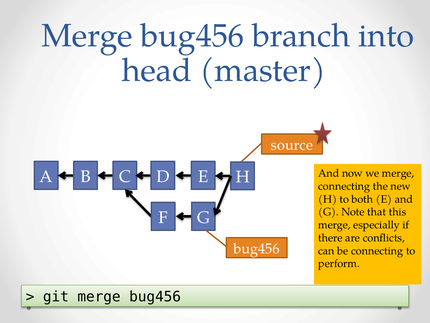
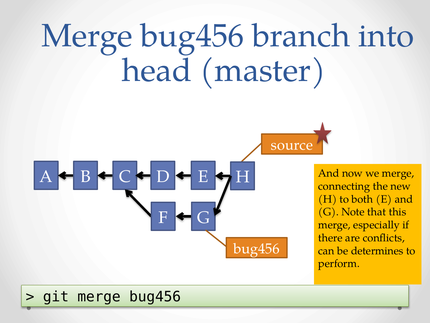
be connecting: connecting -> determines
